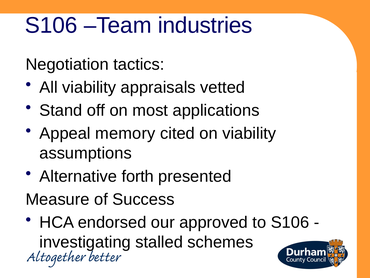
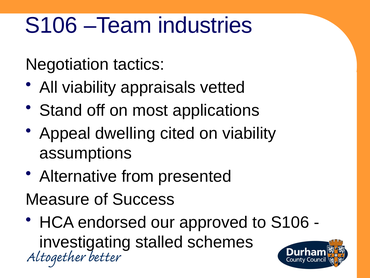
memory: memory -> dwelling
forth: forth -> from
